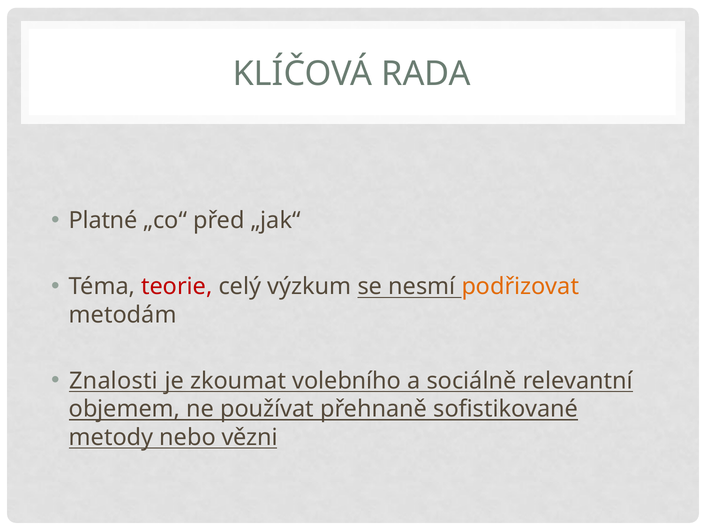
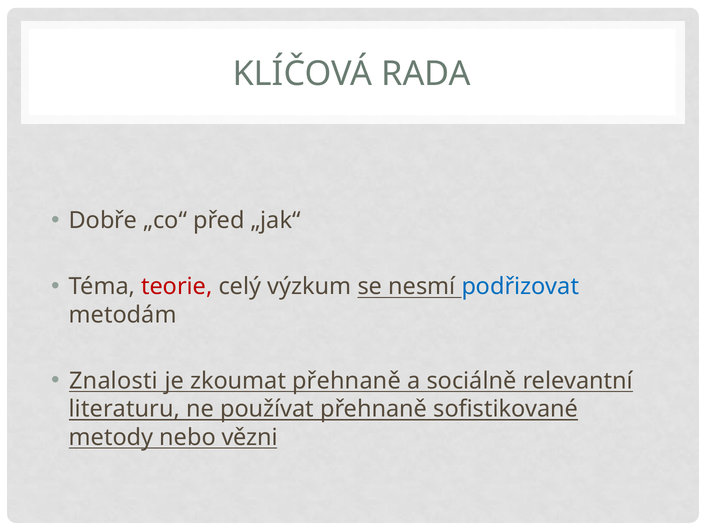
Platné: Platné -> Dobře
podřizovat colour: orange -> blue
zkoumat volebního: volebního -> přehnaně
objemem: objemem -> literaturu
